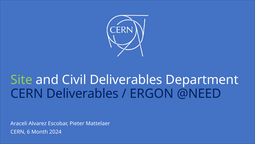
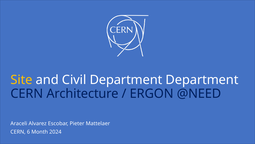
Site colour: light green -> yellow
Civil Deliverables: Deliverables -> Department
CERN Deliverables: Deliverables -> Architecture
